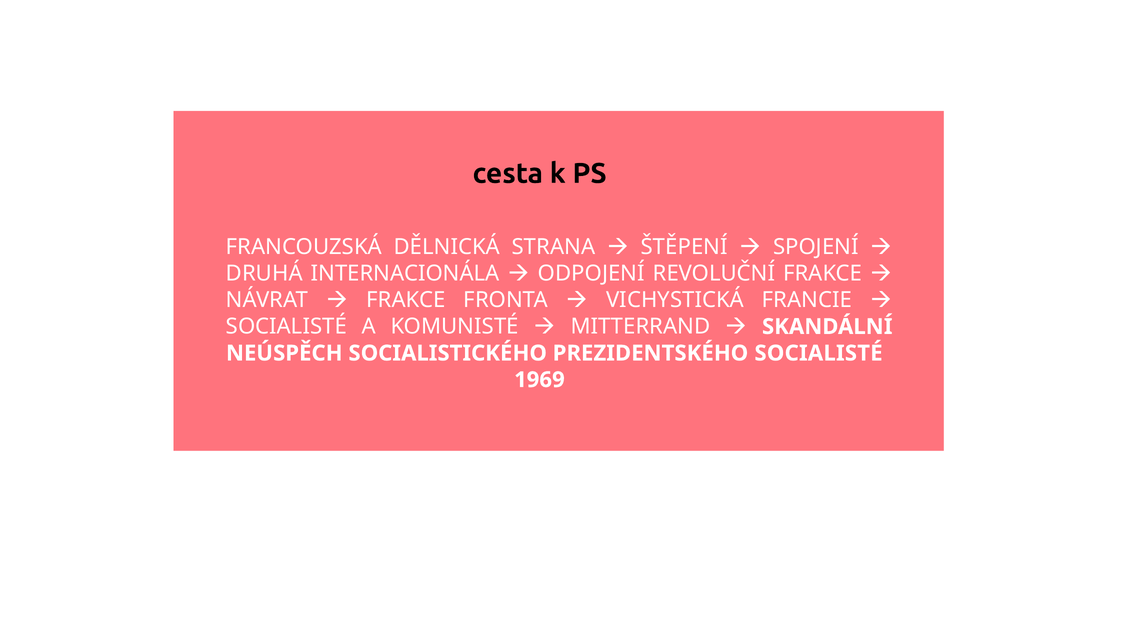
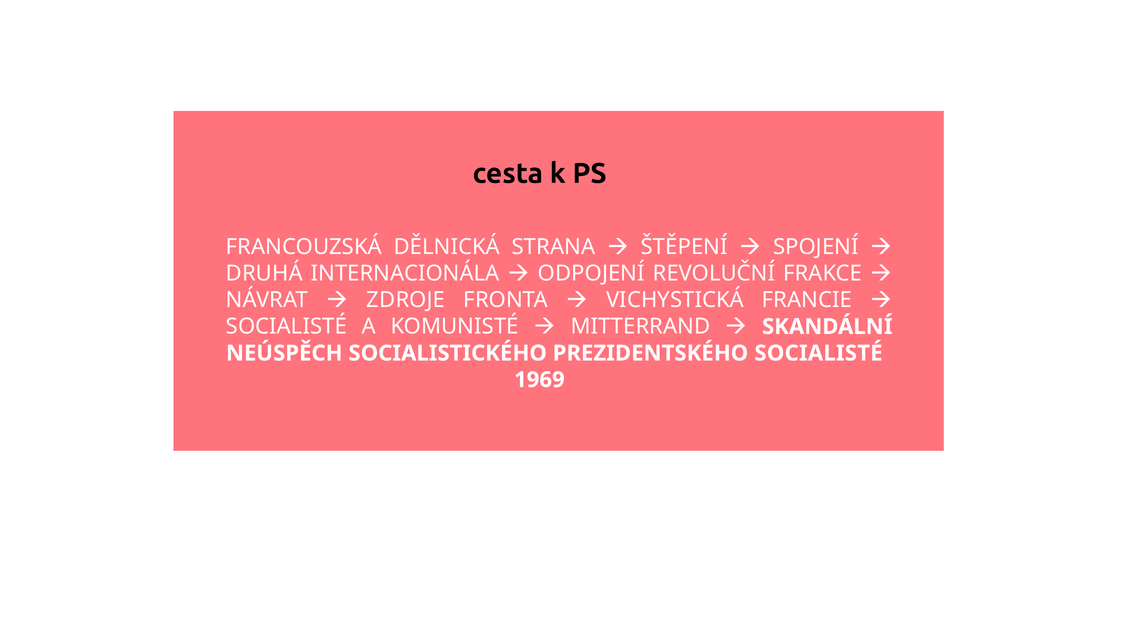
FRAKCE at (406, 300): FRAKCE -> ZDROJE
